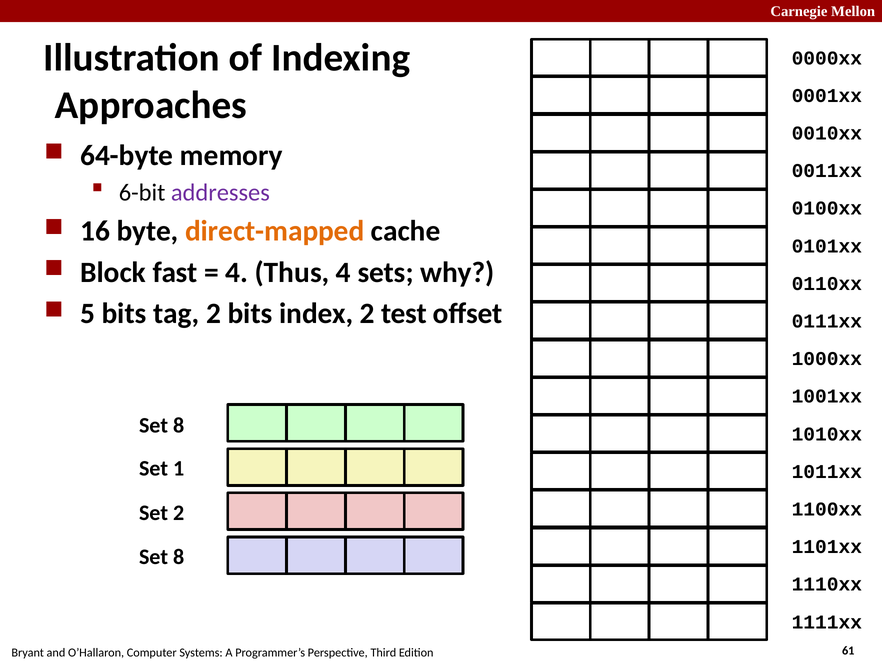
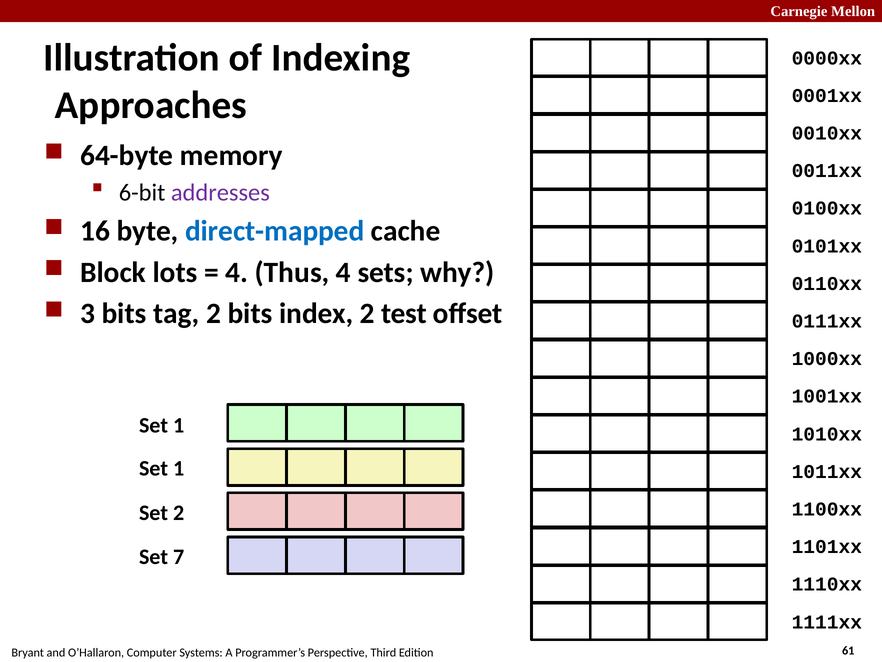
direct-mapped colour: orange -> blue
fast: fast -> lots
5: 5 -> 3
8 at (179, 425): 8 -> 1
8 at (179, 556): 8 -> 7
